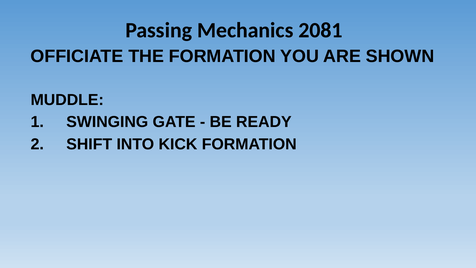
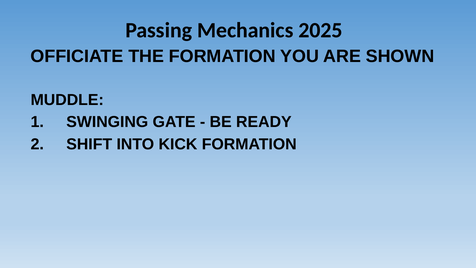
2081: 2081 -> 2025
